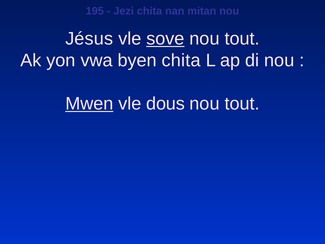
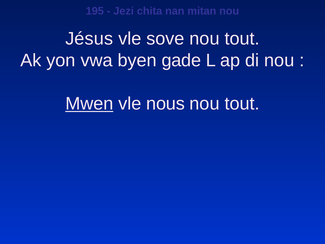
sove underline: present -> none
byen chita: chita -> gade
dous: dous -> nous
